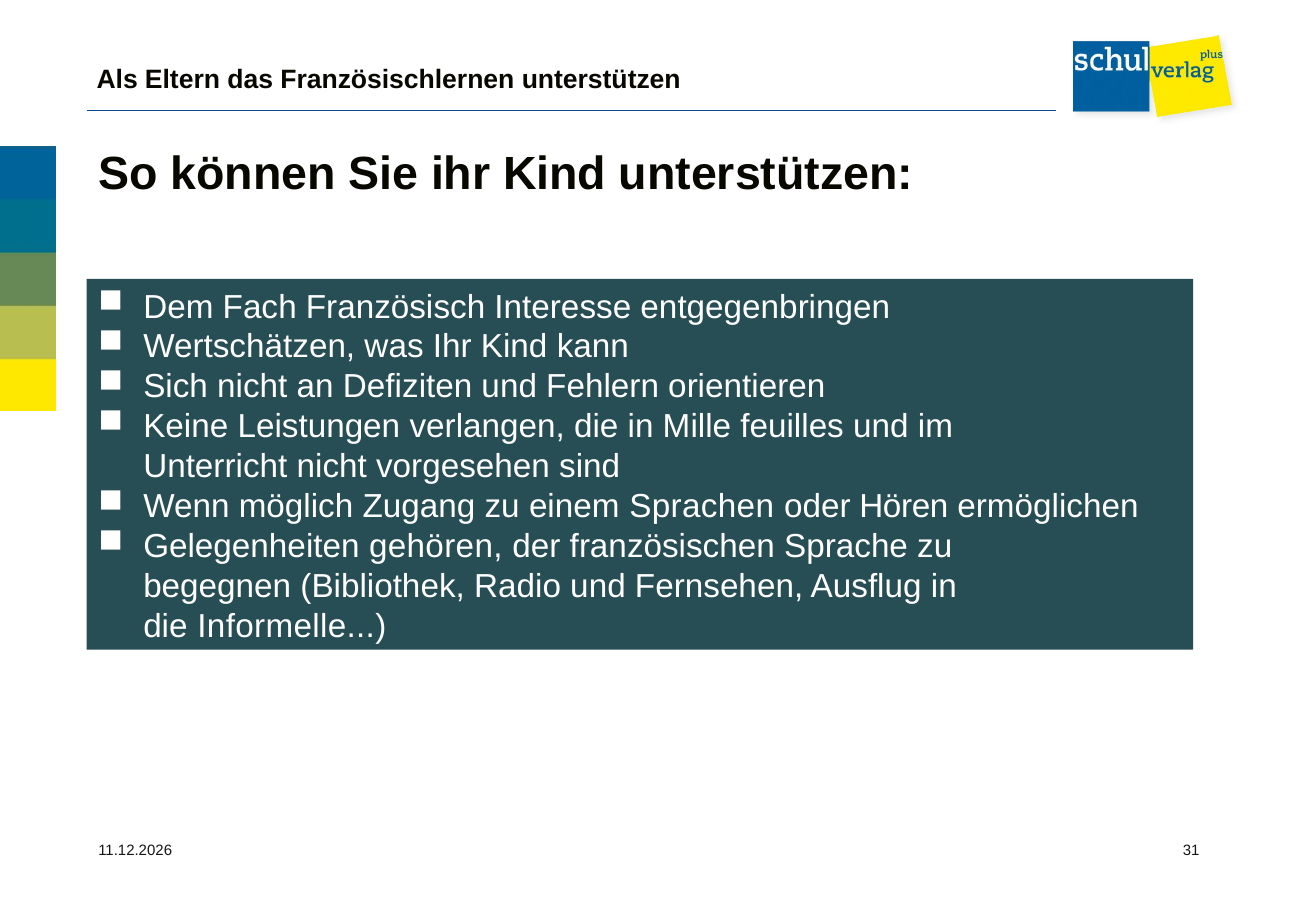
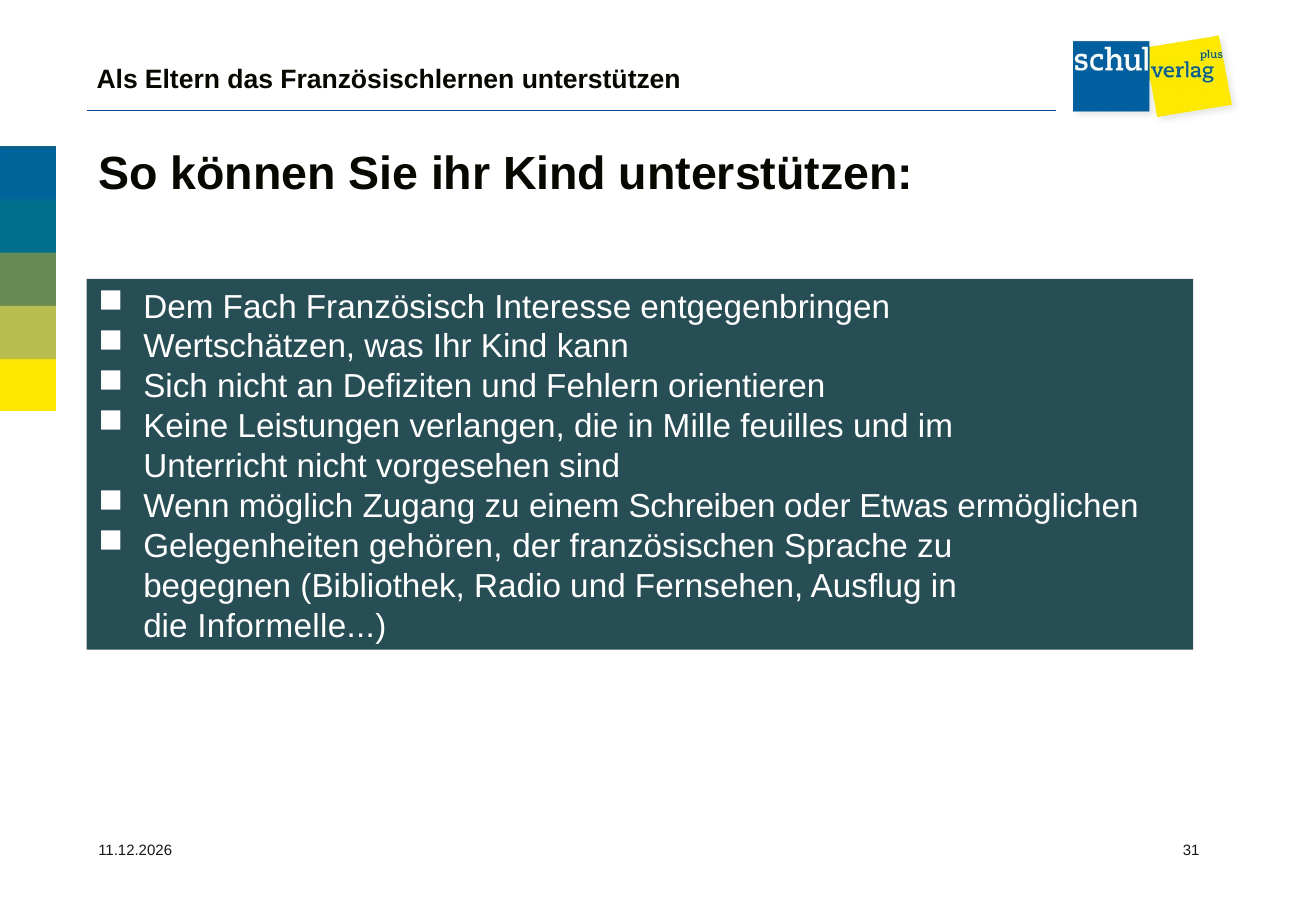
Sprachen: Sprachen -> Schreiben
Hören: Hören -> Etwas
